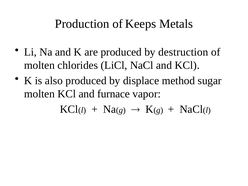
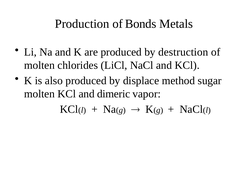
Keeps: Keeps -> Bonds
furnace: furnace -> dimeric
